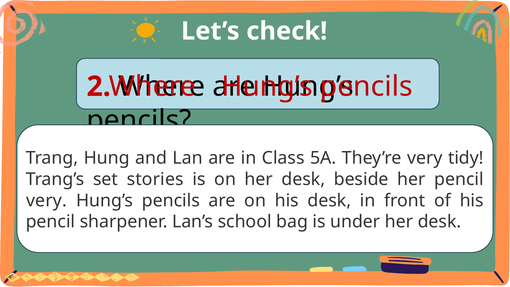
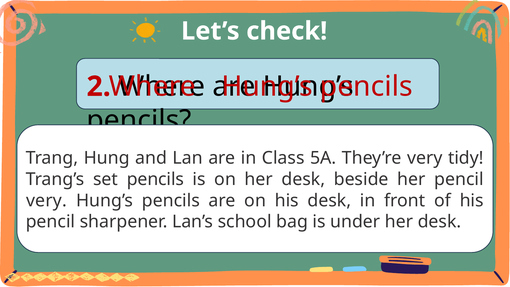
set stories: stories -> pencils
